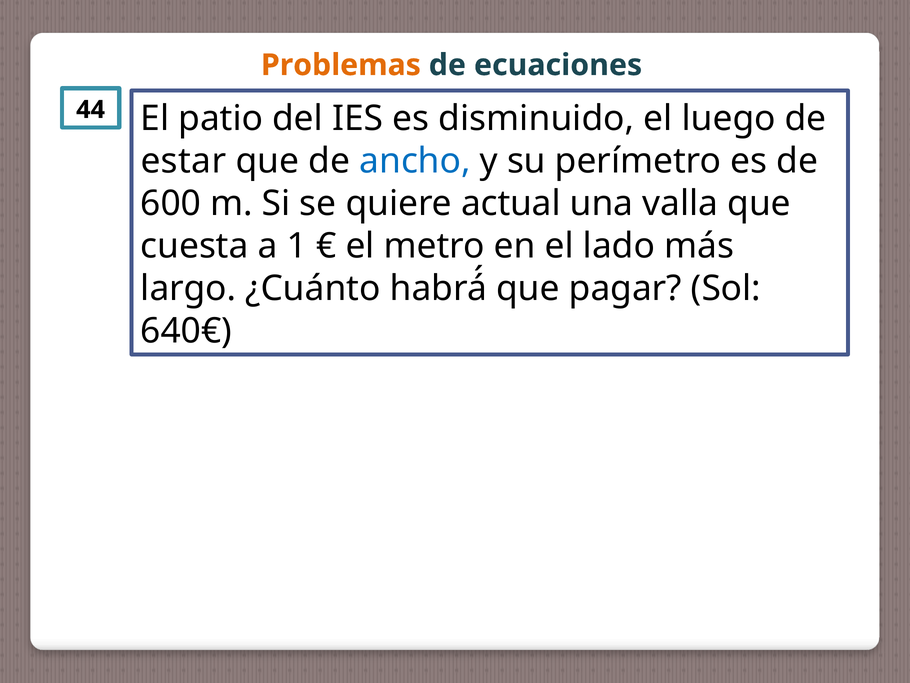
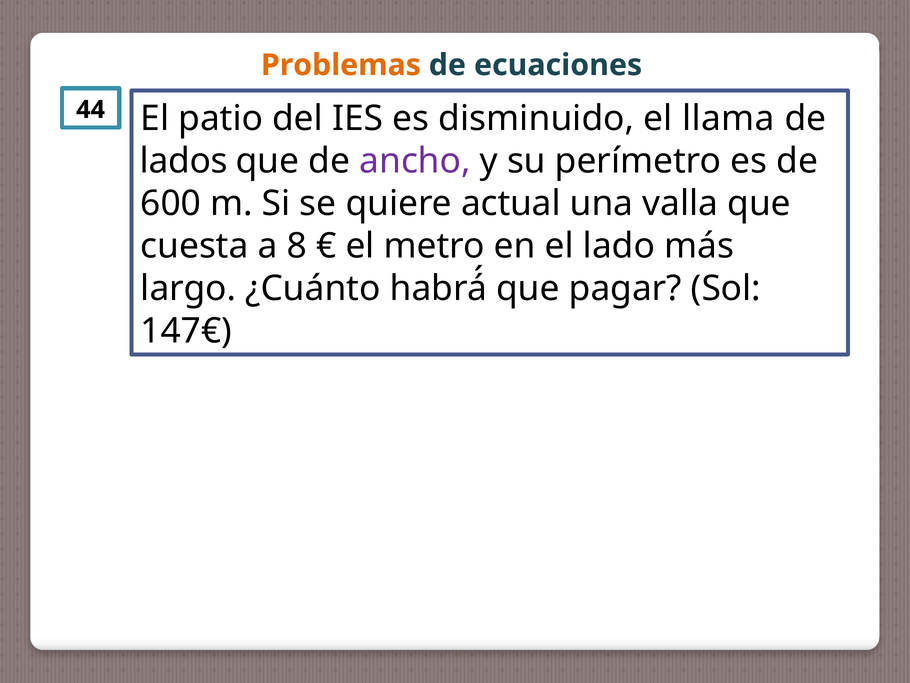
luego: luego -> llama
estar: estar -> lados
ancho colour: blue -> purple
1: 1 -> 8
640€: 640€ -> 147€
